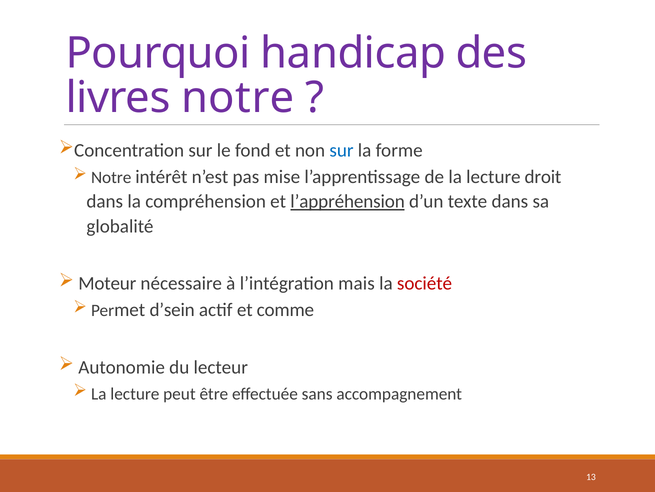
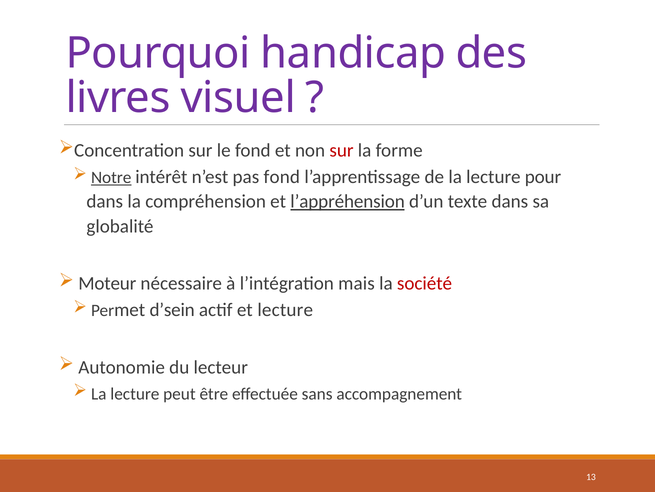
livres notre: notre -> visuel
sur at (342, 150) colour: blue -> red
Notre at (111, 177) underline: none -> present
pas mise: mise -> fond
droit: droit -> pour
et comme: comme -> lecture
